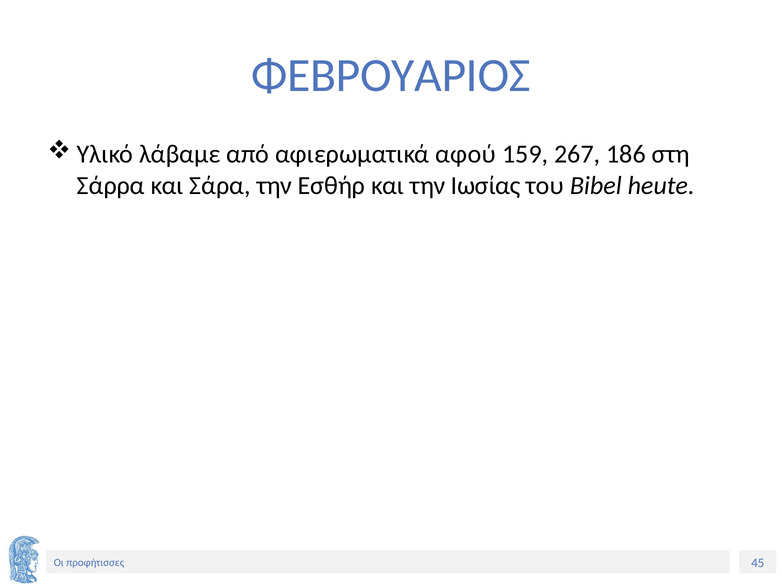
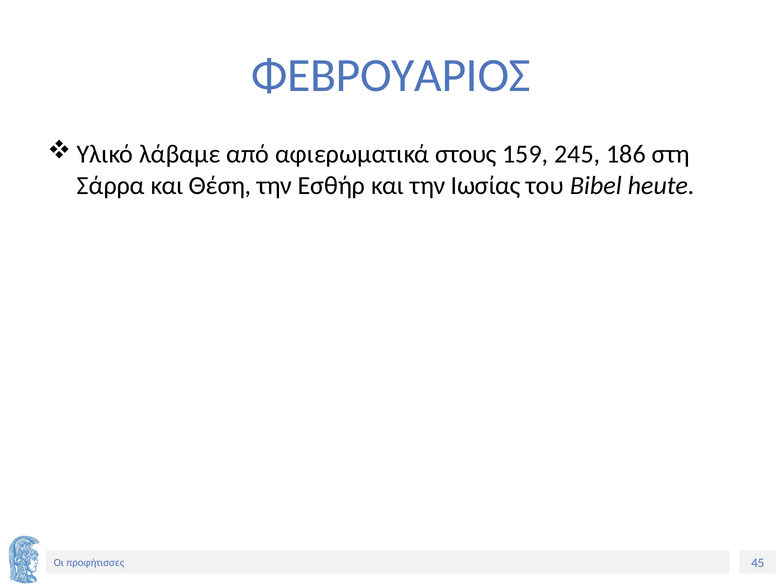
αφού: αφού -> στους
267: 267 -> 245
Σάρα: Σάρα -> Θέση
